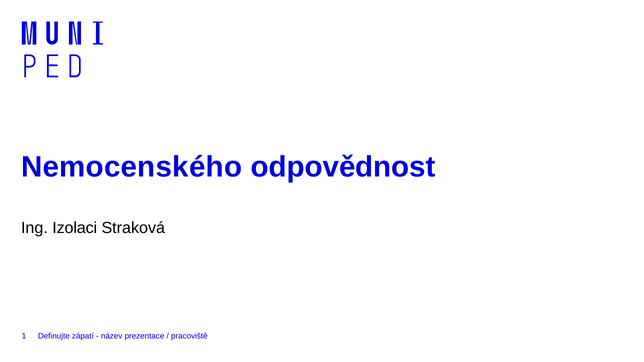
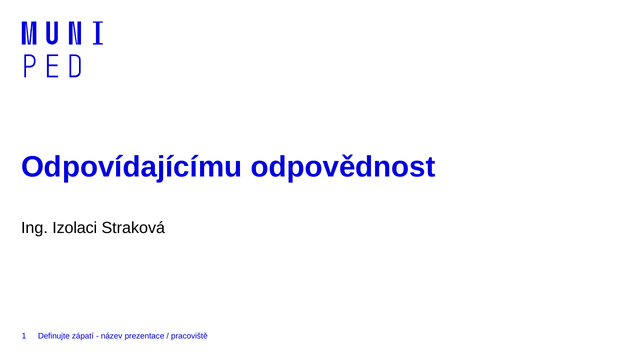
Nemocenského: Nemocenského -> Odpovídajícímu
